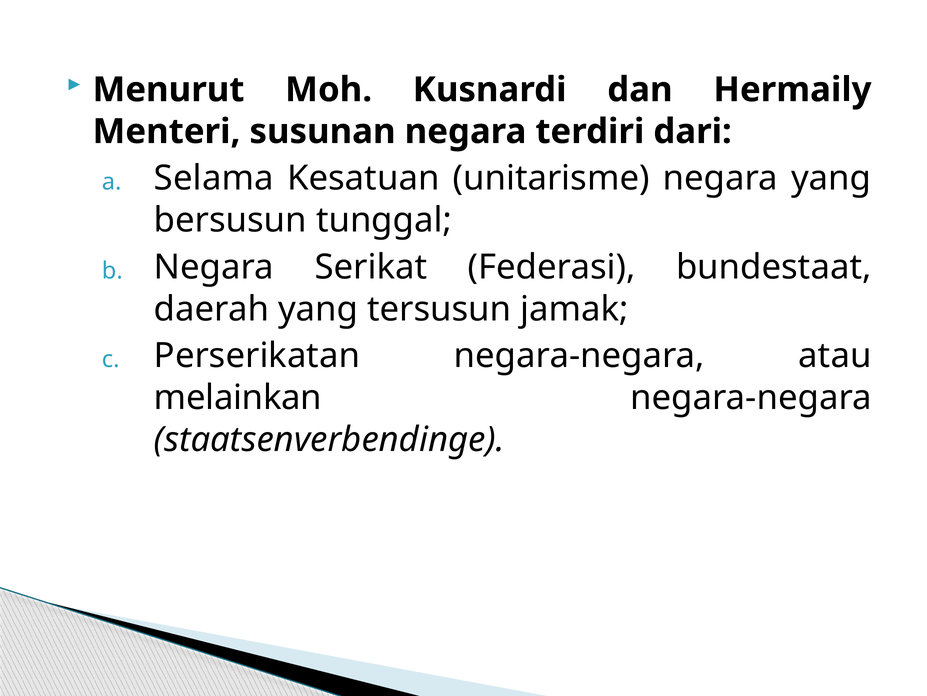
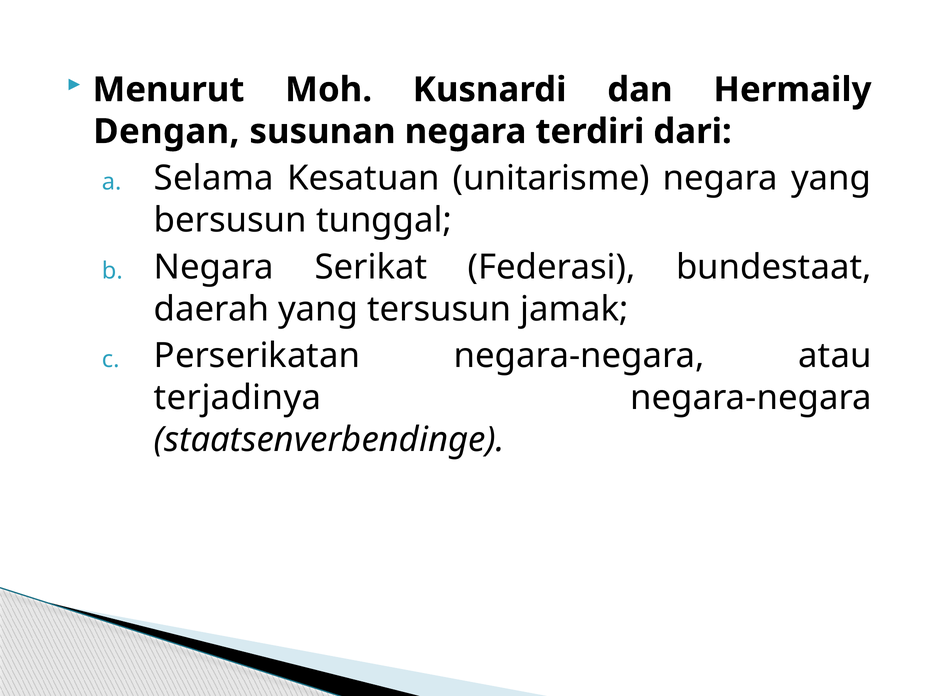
Menteri: Menteri -> Dengan
melainkan: melainkan -> terjadinya
